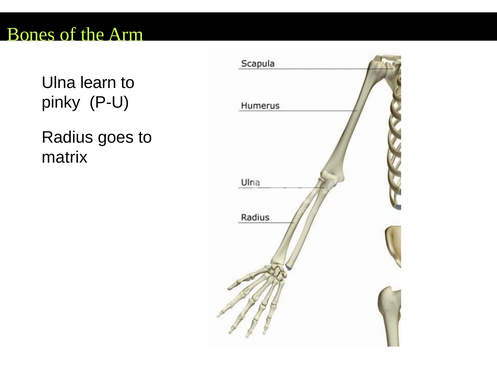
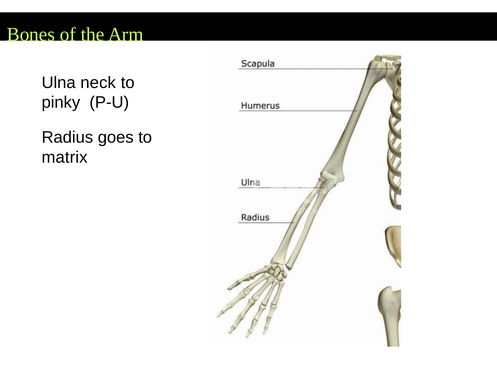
learn: learn -> neck
